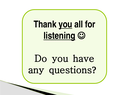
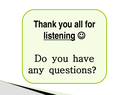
you at (65, 24) underline: present -> none
